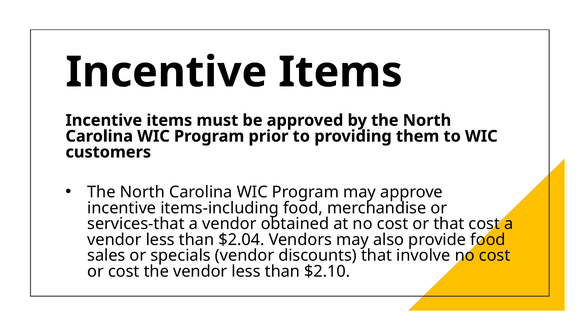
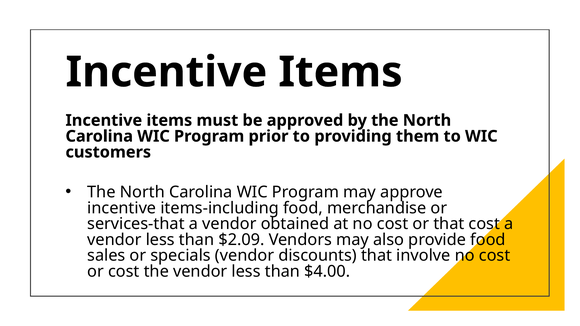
$2.04: $2.04 -> $2.09
$2.10: $2.10 -> $4.00
